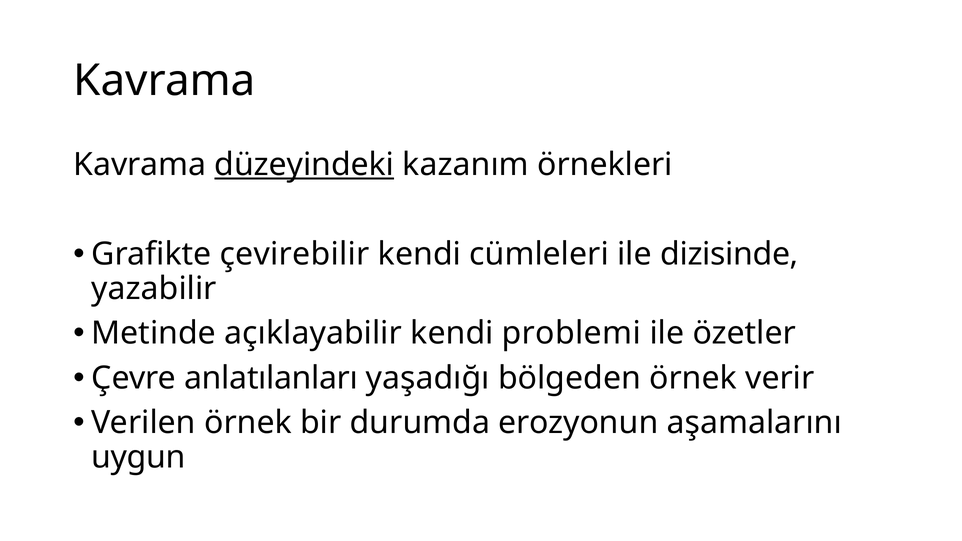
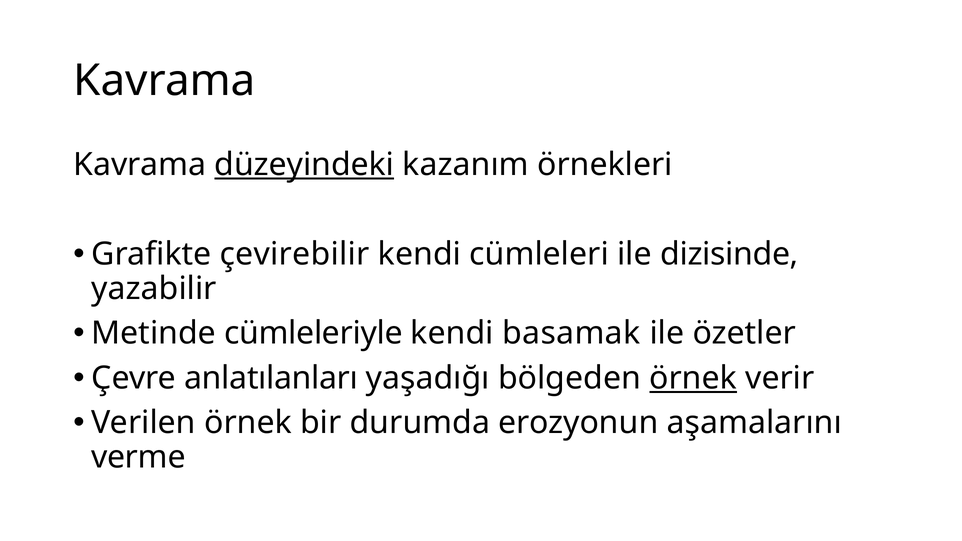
açıklayabilir: açıklayabilir -> cümleleriyle
problemi: problemi -> basamak
örnek at (693, 378) underline: none -> present
uygun: uygun -> verme
